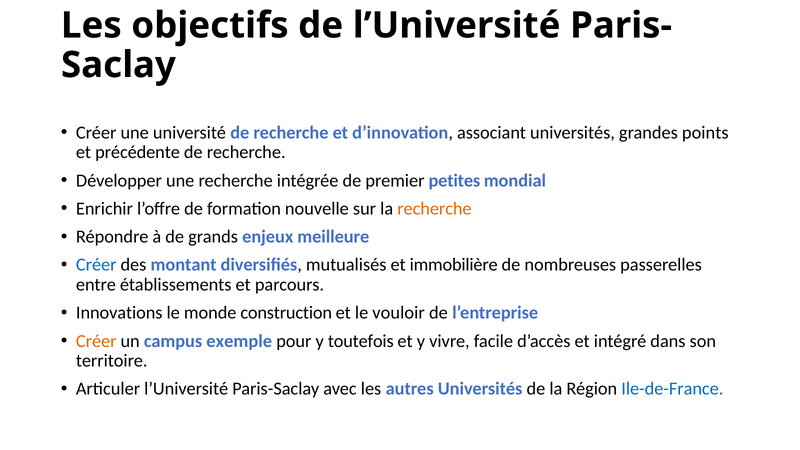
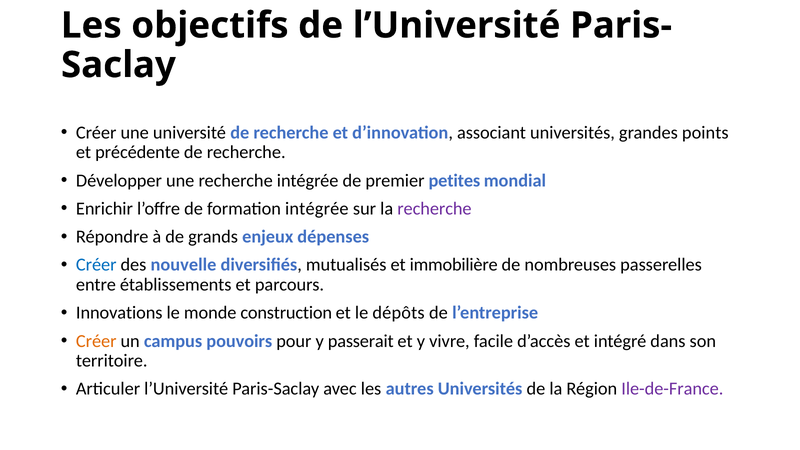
formation nouvelle: nouvelle -> intégrée
recherche at (434, 209) colour: orange -> purple
meilleure: meilleure -> dépenses
montant: montant -> nouvelle
vouloir: vouloir -> dépôts
exemple: exemple -> pouvoirs
toutefois: toutefois -> passerait
Ile-de-France colour: blue -> purple
